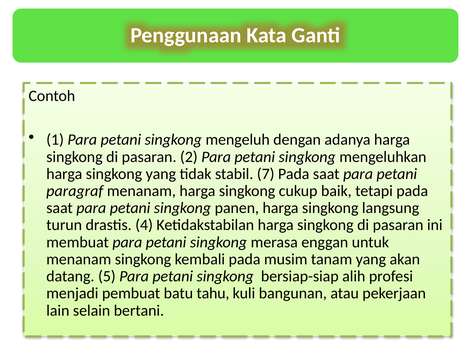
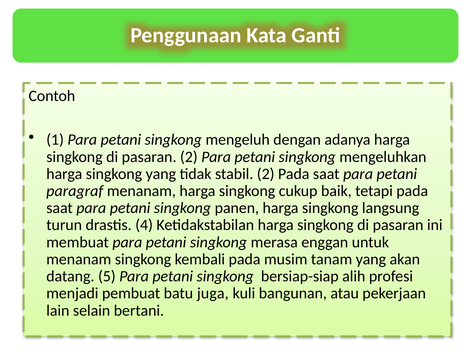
stabil 7: 7 -> 2
tahu: tahu -> juga
